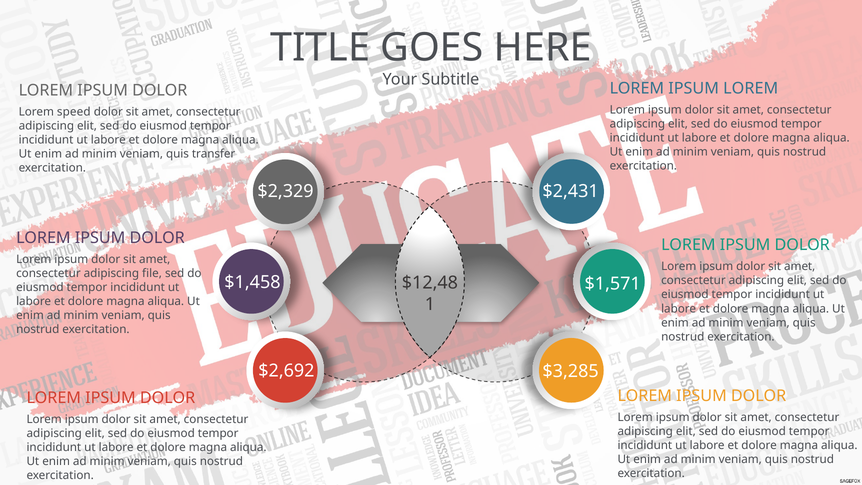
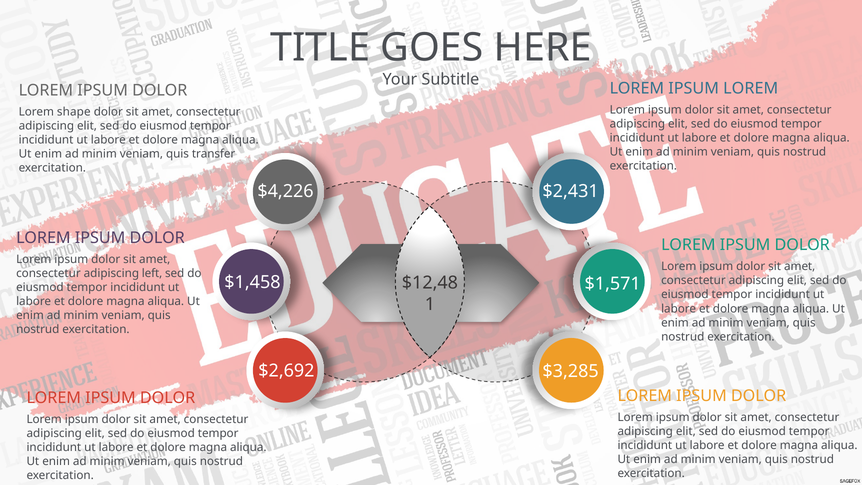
speed: speed -> shape
$2,329: $2,329 -> $4,226
file: file -> left
